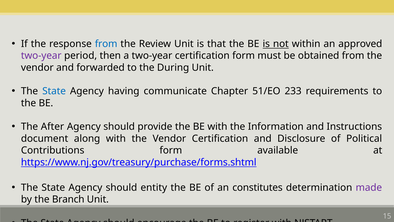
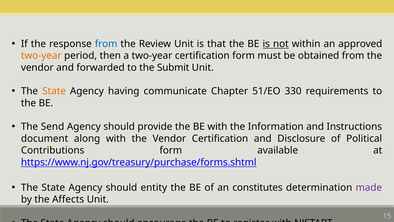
two-year at (41, 56) colour: purple -> orange
During: During -> Submit
State at (54, 91) colour: blue -> orange
233: 233 -> 330
After: After -> Send
Branch: Branch -> Affects
